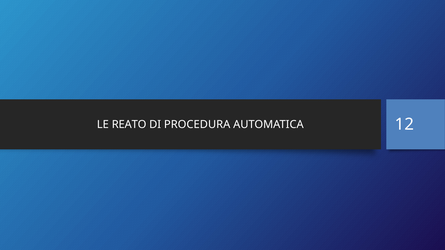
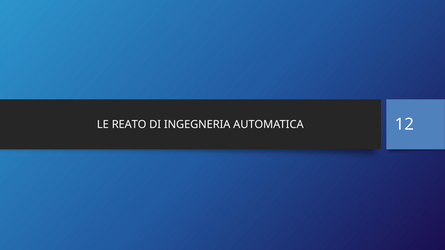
PROCEDURA: PROCEDURA -> INGEGNERIA
